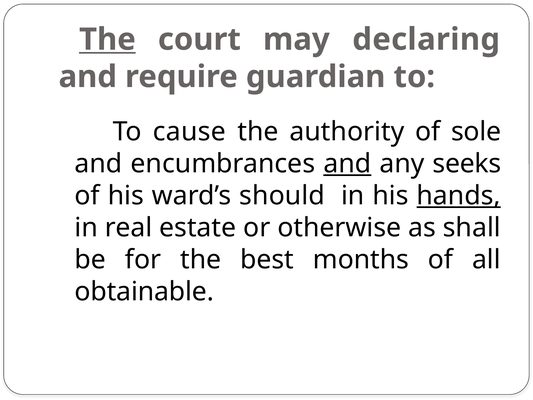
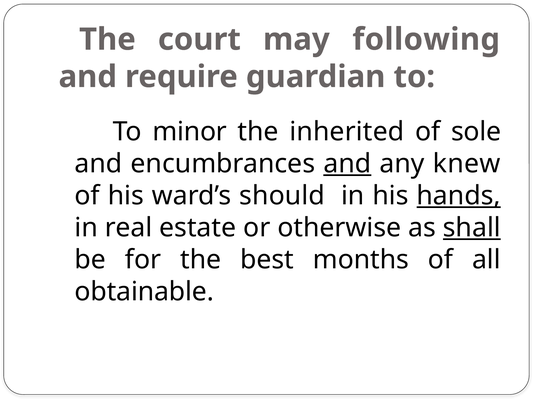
The at (107, 39) underline: present -> none
declaring: declaring -> following
cause: cause -> minor
authority: authority -> inherited
seeks: seeks -> knew
shall underline: none -> present
